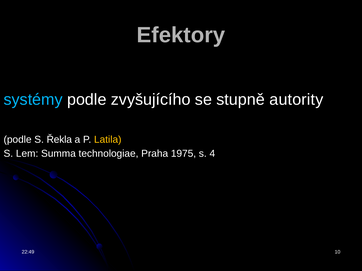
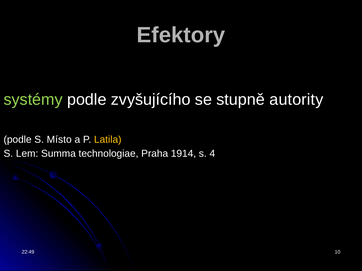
systémy colour: light blue -> light green
Řekla: Řekla -> Místo
1975: 1975 -> 1914
